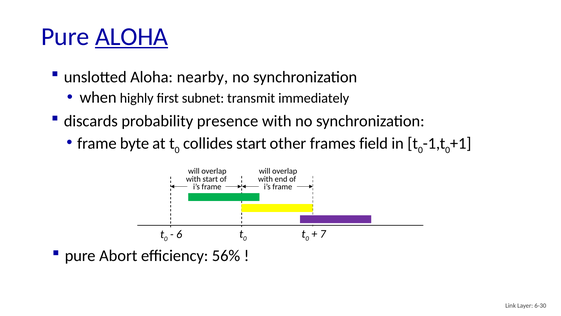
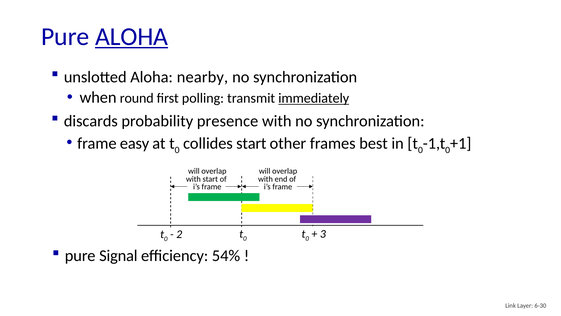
highly: highly -> round
subnet: subnet -> polling
immediately underline: none -> present
byte: byte -> easy
field: field -> best
7: 7 -> 3
6: 6 -> 2
Abort: Abort -> Signal
56%: 56% -> 54%
